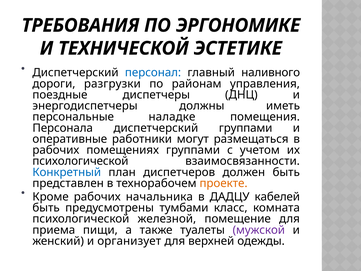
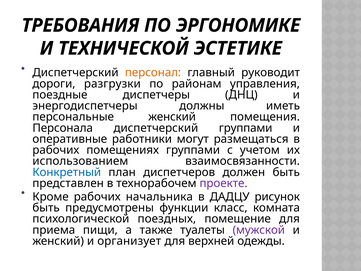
персонал colour: blue -> orange
наливного: наливного -> руководит
персональные наладке: наладке -> женский
психологической at (80, 161): психологической -> использованием
проекте colour: orange -> purple
кабелей: кабелей -> рисунок
тумбами: тумбами -> функции
железной: железной -> поездных
